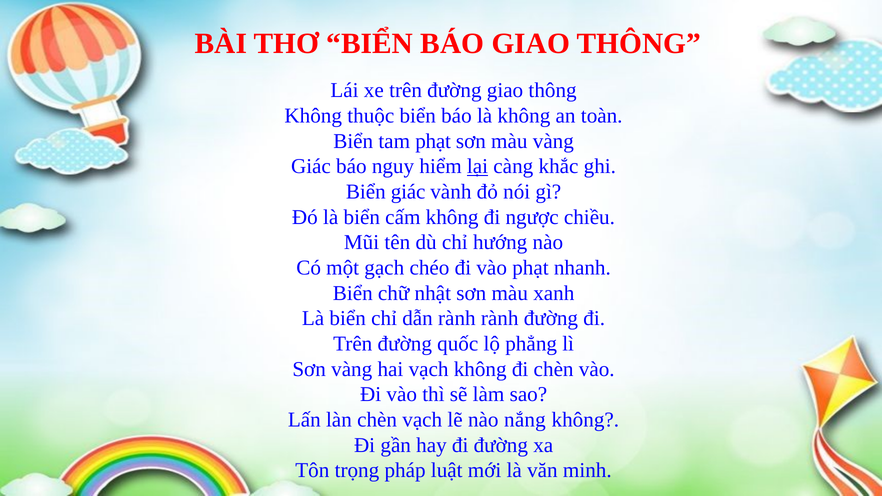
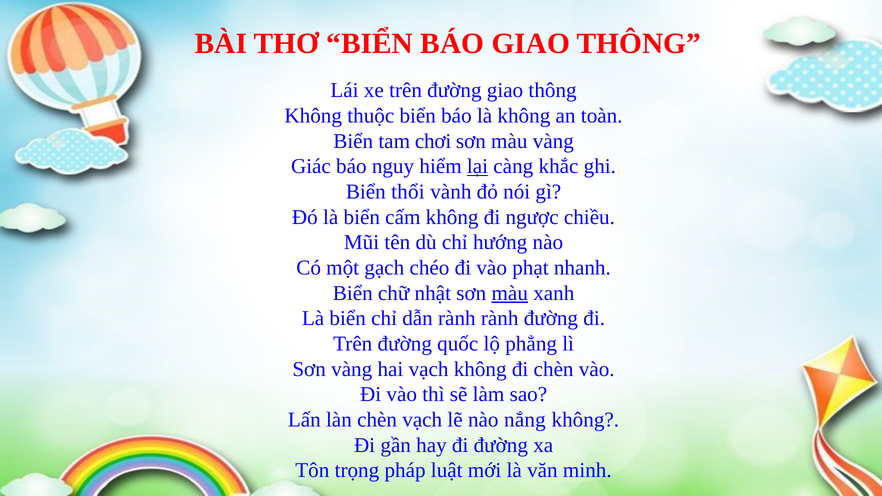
tam phạt: phạt -> chơi
Biển giác: giác -> thổi
màu at (510, 293) underline: none -> present
